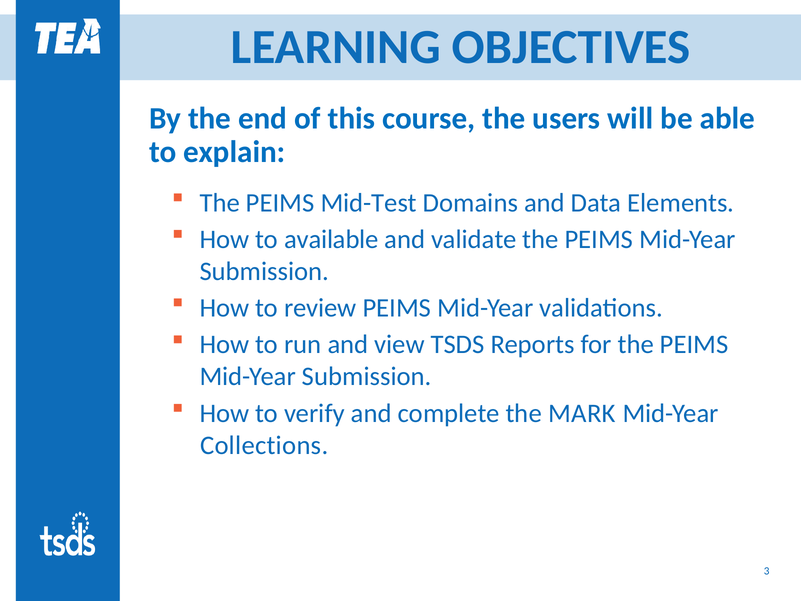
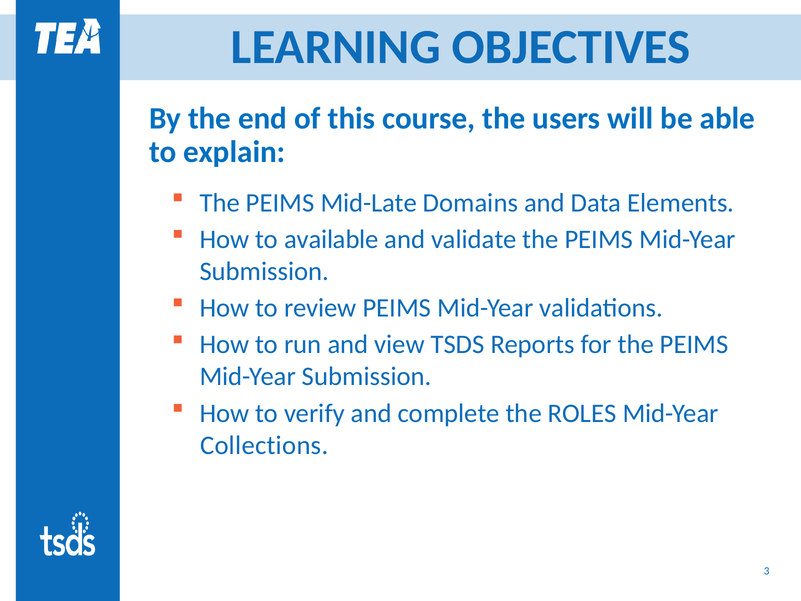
Mid-Test: Mid-Test -> Mid-Late
MARK: MARK -> ROLES
